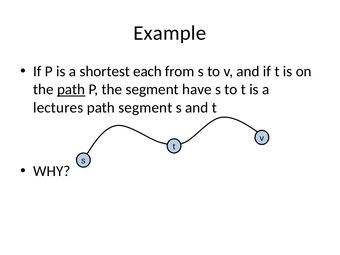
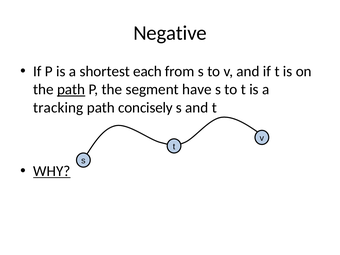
Example: Example -> Negative
lectures: lectures -> tracking
path segment: segment -> concisely
WHY underline: none -> present
